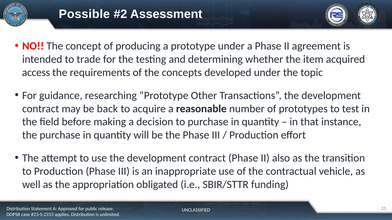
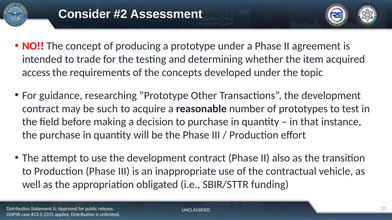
Possible: Possible -> Consider
back: back -> such
